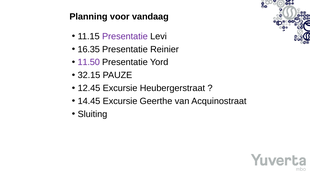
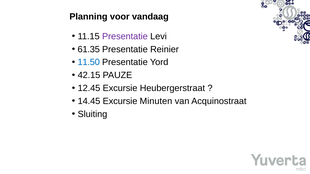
16.35: 16.35 -> 61.35
11.50 colour: purple -> blue
32.15: 32.15 -> 42.15
Geerthe: Geerthe -> Minuten
